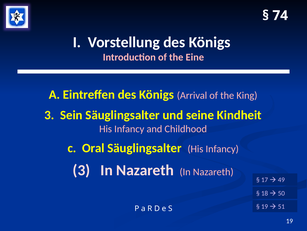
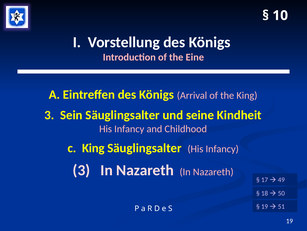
74: 74 -> 10
c Oral: Oral -> King
